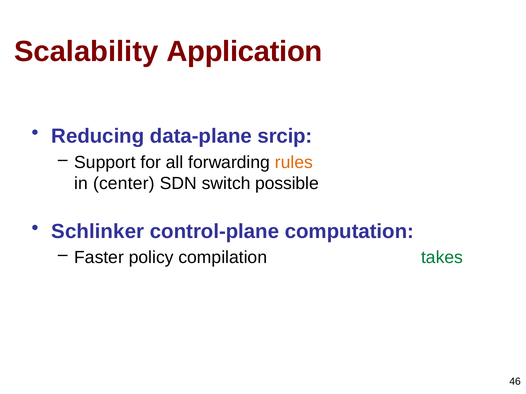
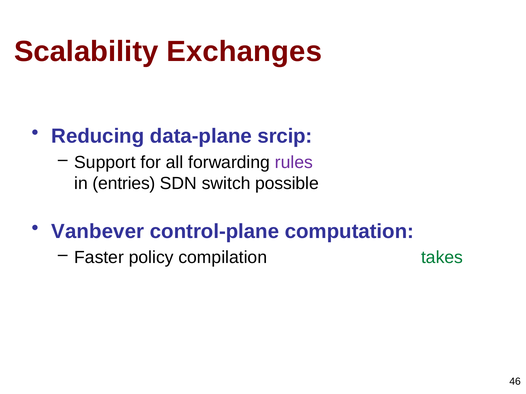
Application: Application -> Exchanges
rules at (294, 162) colour: orange -> purple
center: center -> entries
Schlinker: Schlinker -> Vanbever
